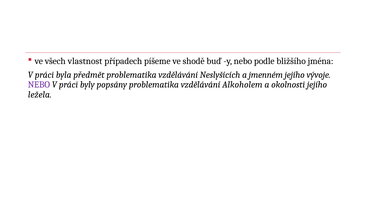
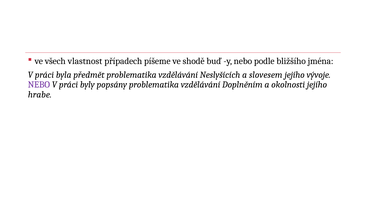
jmenném: jmenném -> slovesem
Alkoholem: Alkoholem -> Doplněním
ležela: ležela -> hrabe
